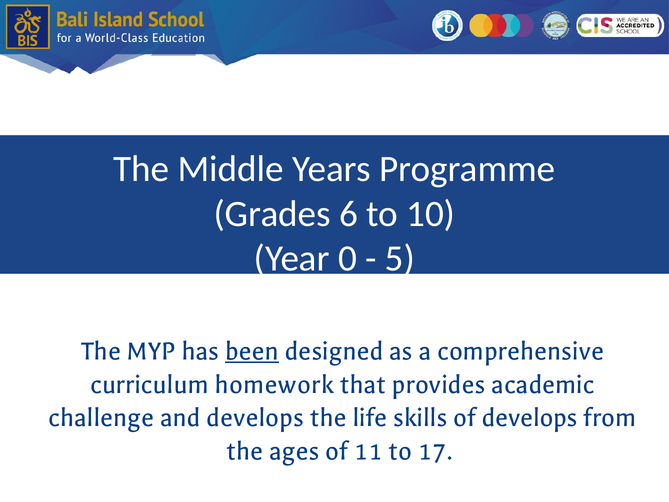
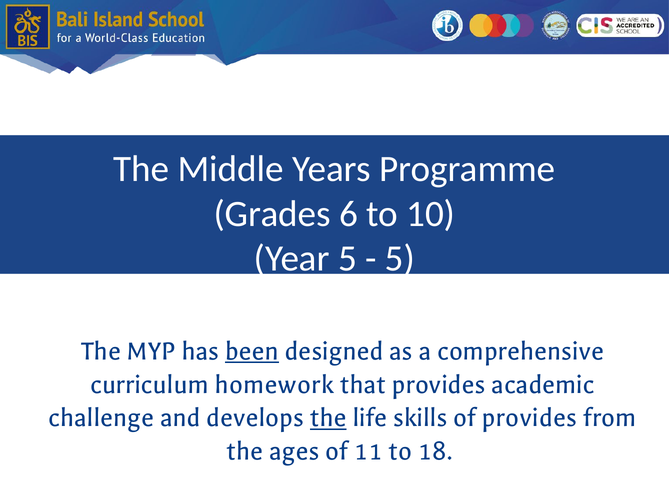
Year 0: 0 -> 5
the at (328, 417) underline: none -> present
of develops: develops -> provides
17: 17 -> 18
